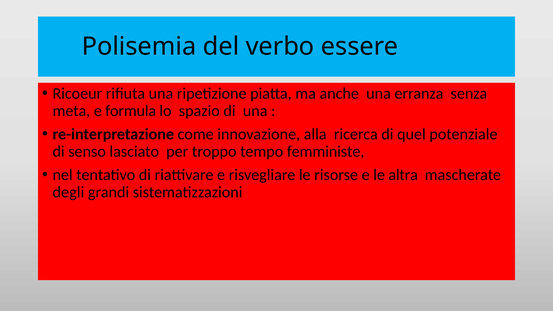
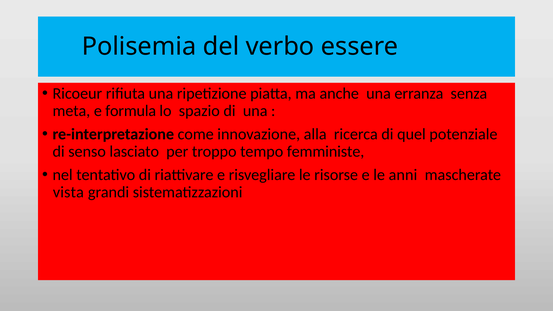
altra: altra -> anni
degli: degli -> vista
